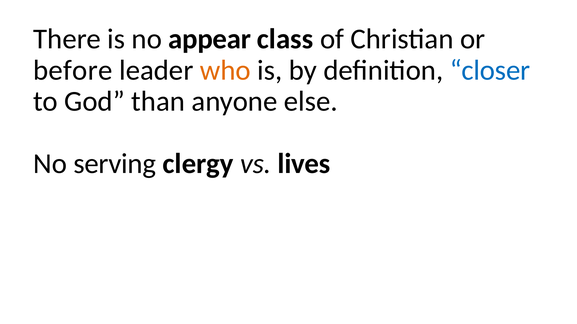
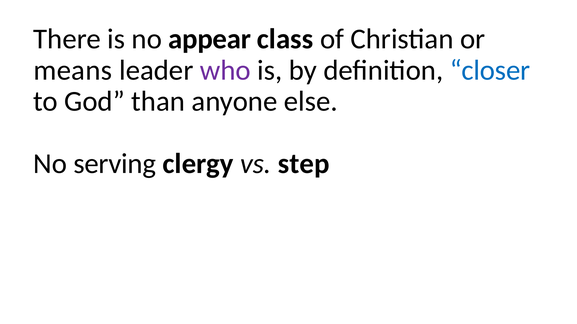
before: before -> means
who colour: orange -> purple
lives: lives -> step
